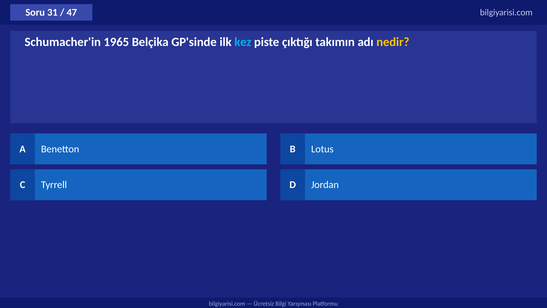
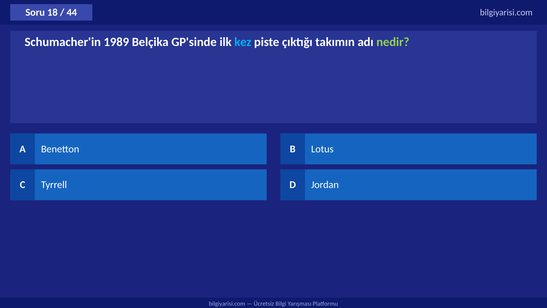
31: 31 -> 18
47: 47 -> 44
1965: 1965 -> 1989
nedir colour: yellow -> light green
